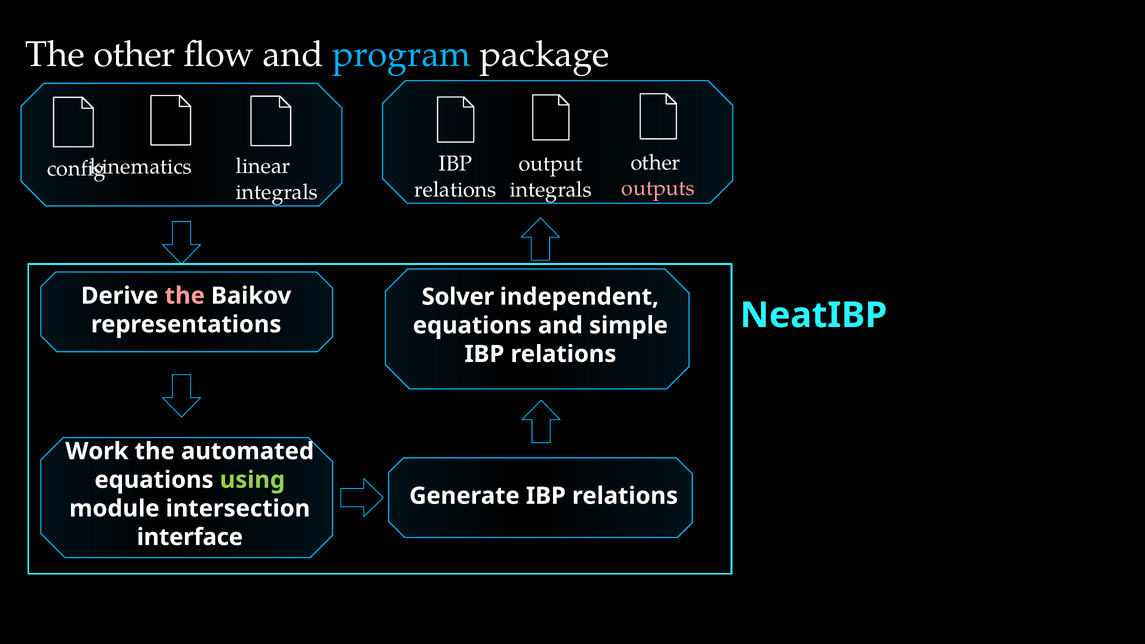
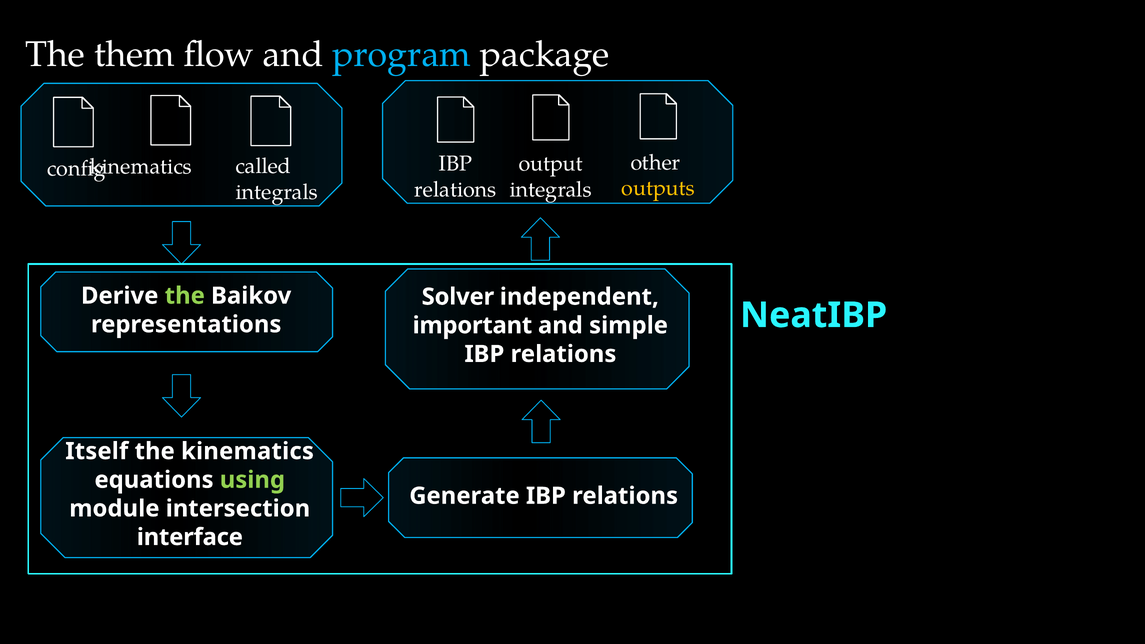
The other: other -> them
linear: linear -> called
outputs colour: pink -> yellow
the at (185, 296) colour: pink -> light green
equations at (472, 325): equations -> important
Work: Work -> Itself
the automated: automated -> kinematics
